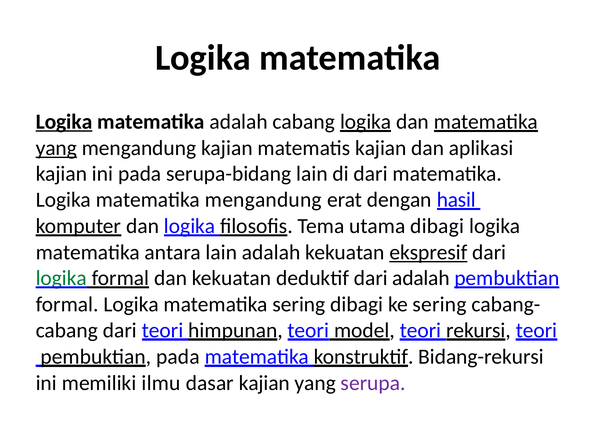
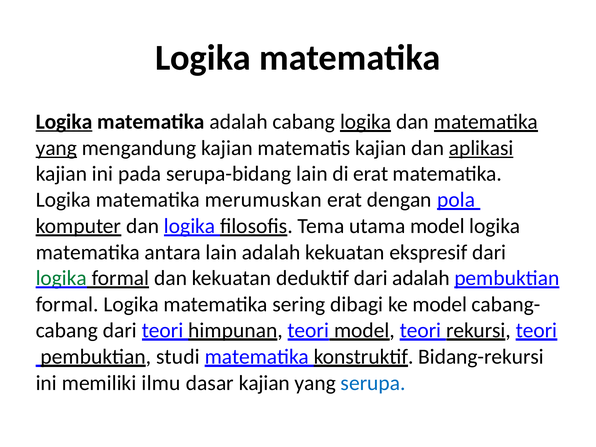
aplikasi underline: none -> present
di dari: dari -> erat
matematika mengandung: mengandung -> merumuskan
hasil: hasil -> pola
utama dibagi: dibagi -> model
ekspresif underline: present -> none
ke sering: sering -> model
pembuktian pada: pada -> studi
serupa colour: purple -> blue
